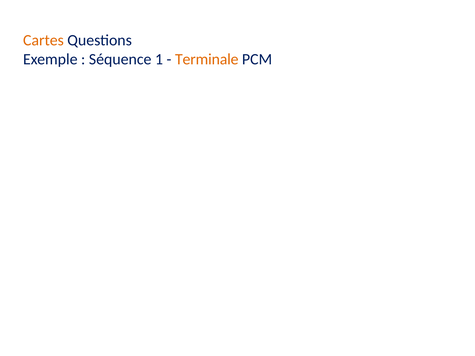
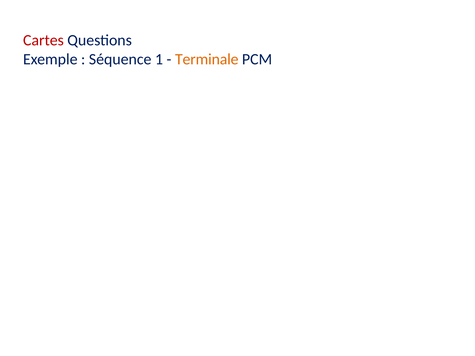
Cartes colour: orange -> red
